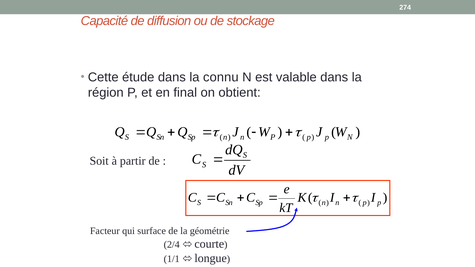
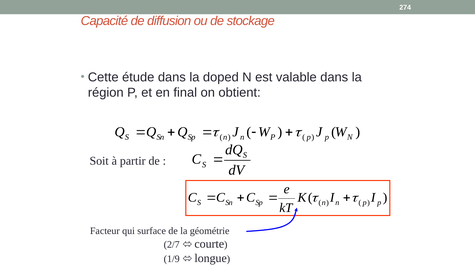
connu: connu -> doped
2/4: 2/4 -> 2/7
1/1: 1/1 -> 1/9
